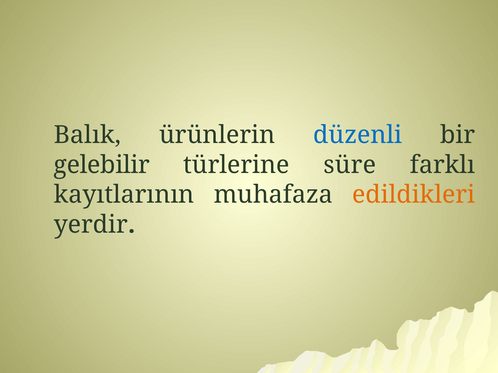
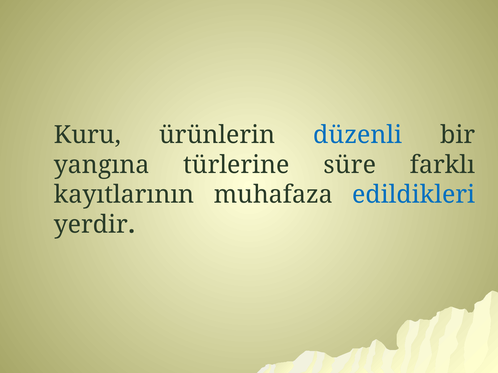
Balık: Balık -> Kuru
gelebilir: gelebilir -> yangına
edildikleri colour: orange -> blue
